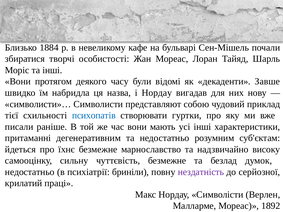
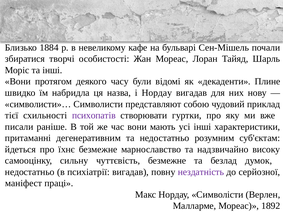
Завше: Завше -> Плине
психопатів colour: blue -> purple
психіатрії бриніли: бриніли -> вигадав
крилатий: крилатий -> маніфест
